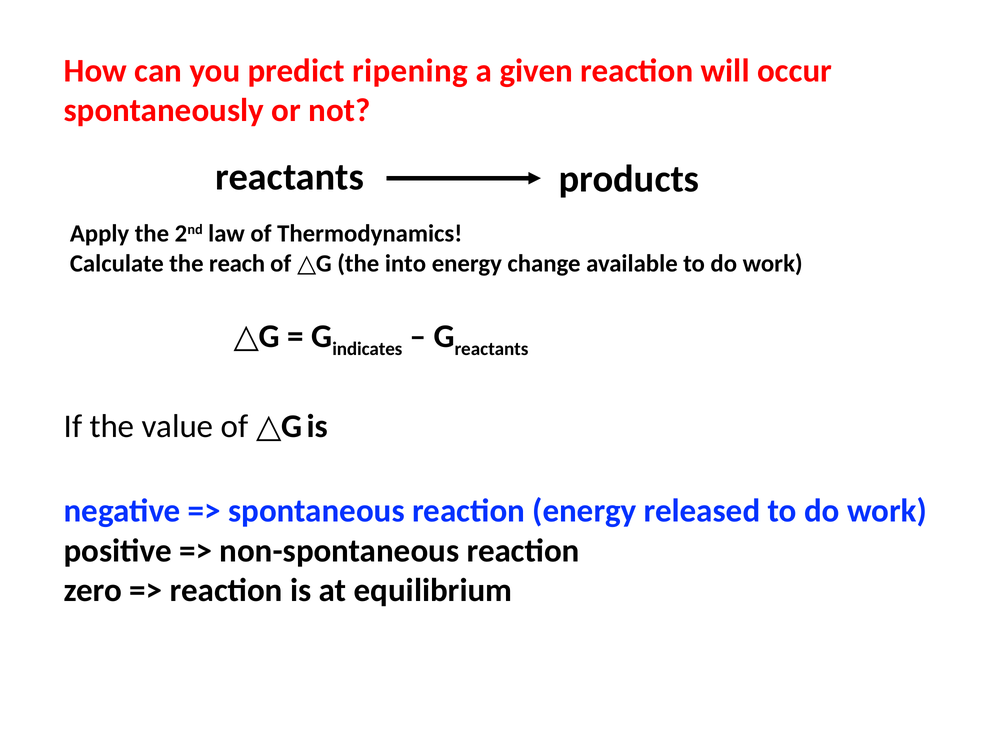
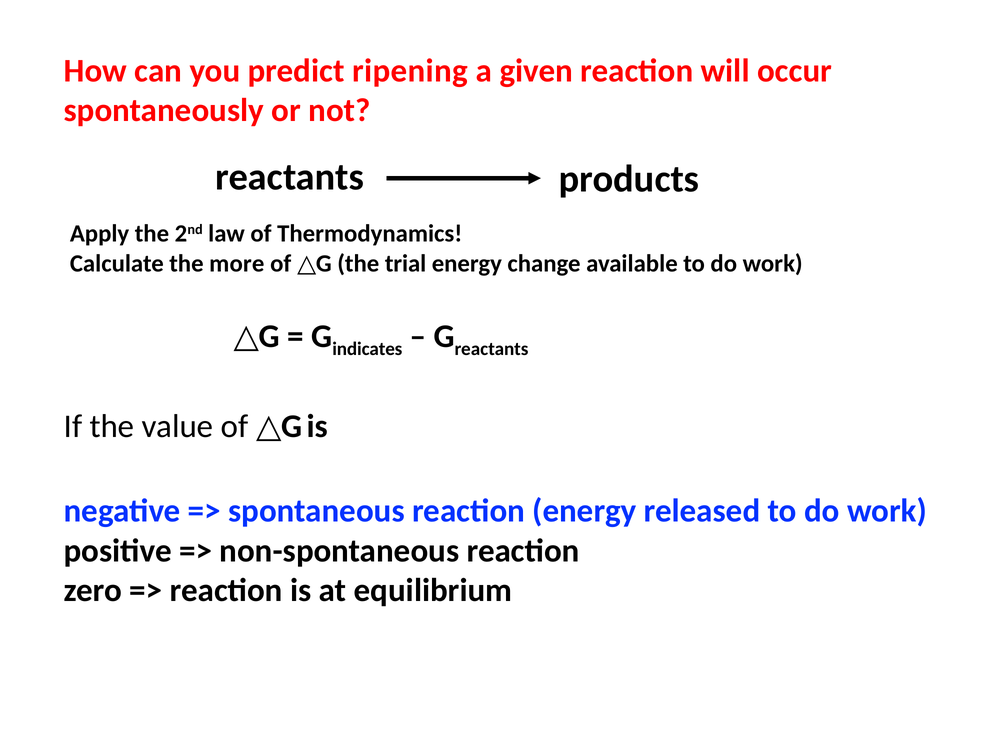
reach: reach -> more
into: into -> trial
